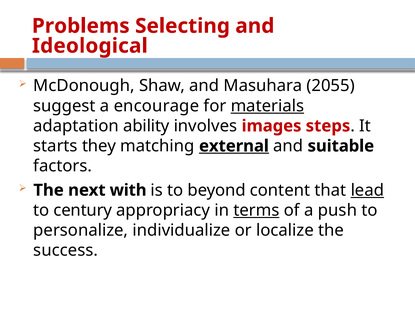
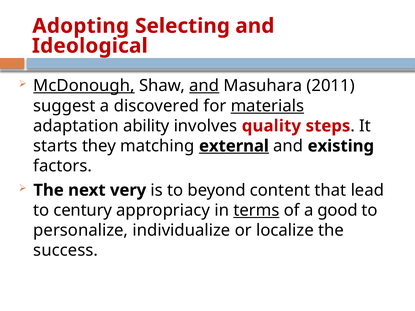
Problems: Problems -> Adopting
McDonough underline: none -> present
and at (204, 86) underline: none -> present
2055: 2055 -> 2011
encourage: encourage -> discovered
images: images -> quality
suitable: suitable -> existing
with: with -> very
lead underline: present -> none
push: push -> good
